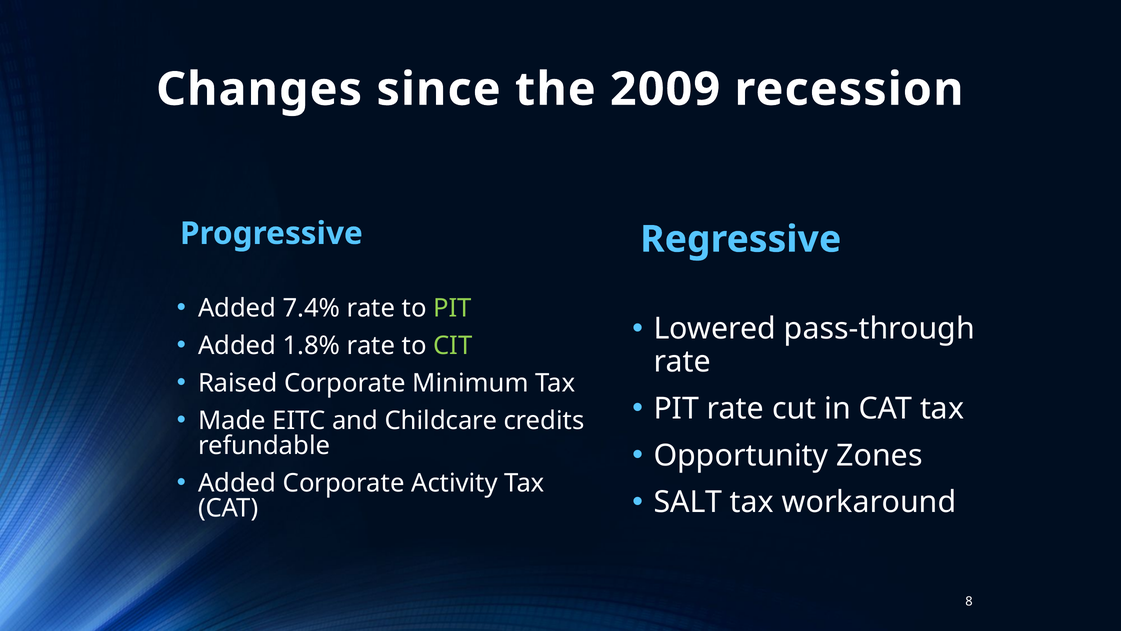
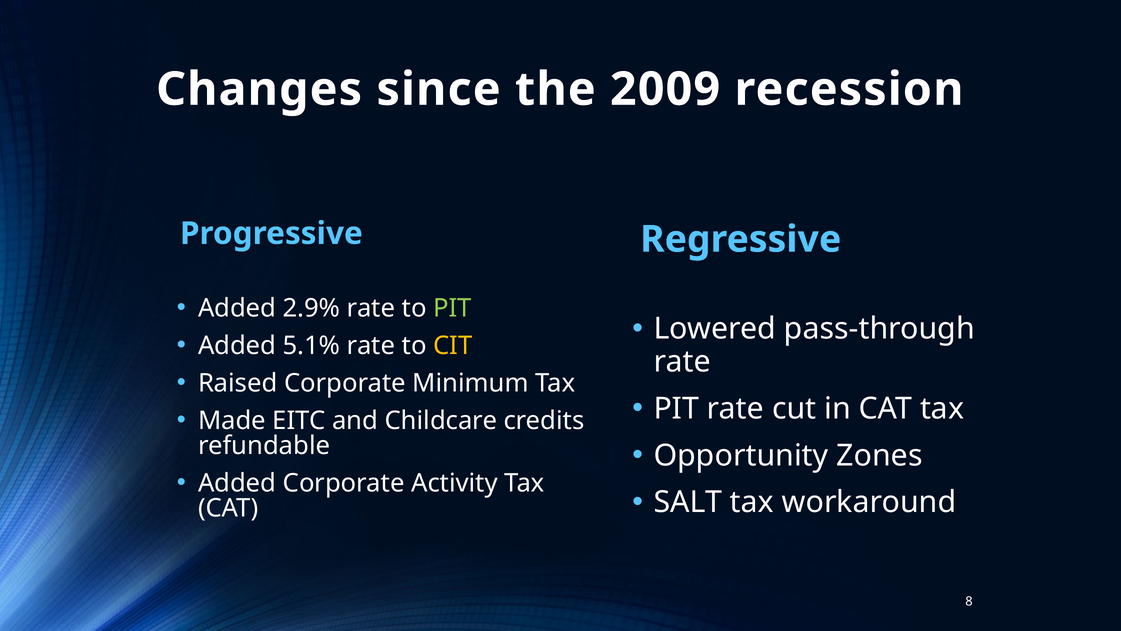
7.4%: 7.4% -> 2.9%
1.8%: 1.8% -> 5.1%
CIT colour: light green -> yellow
